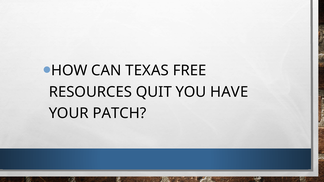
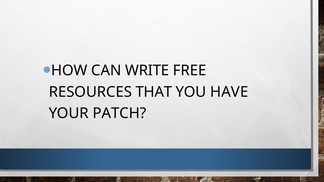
TEXAS: TEXAS -> WRITE
QUIT: QUIT -> THAT
